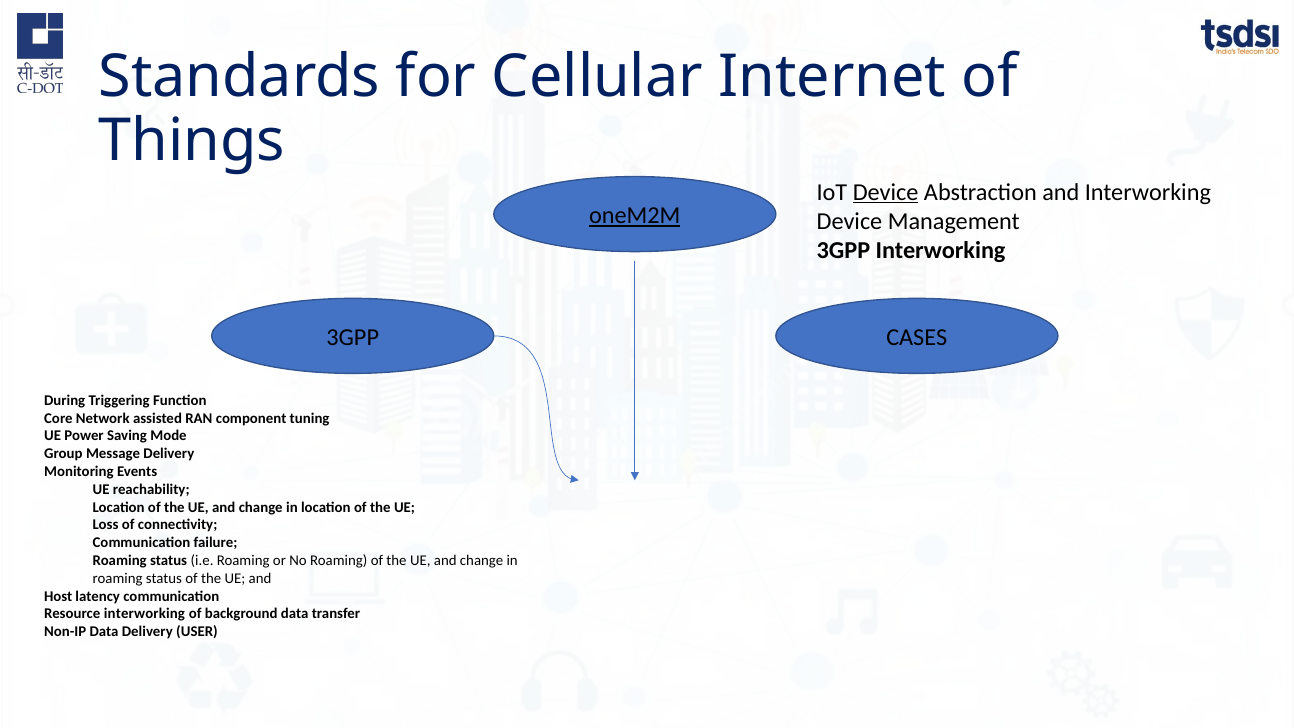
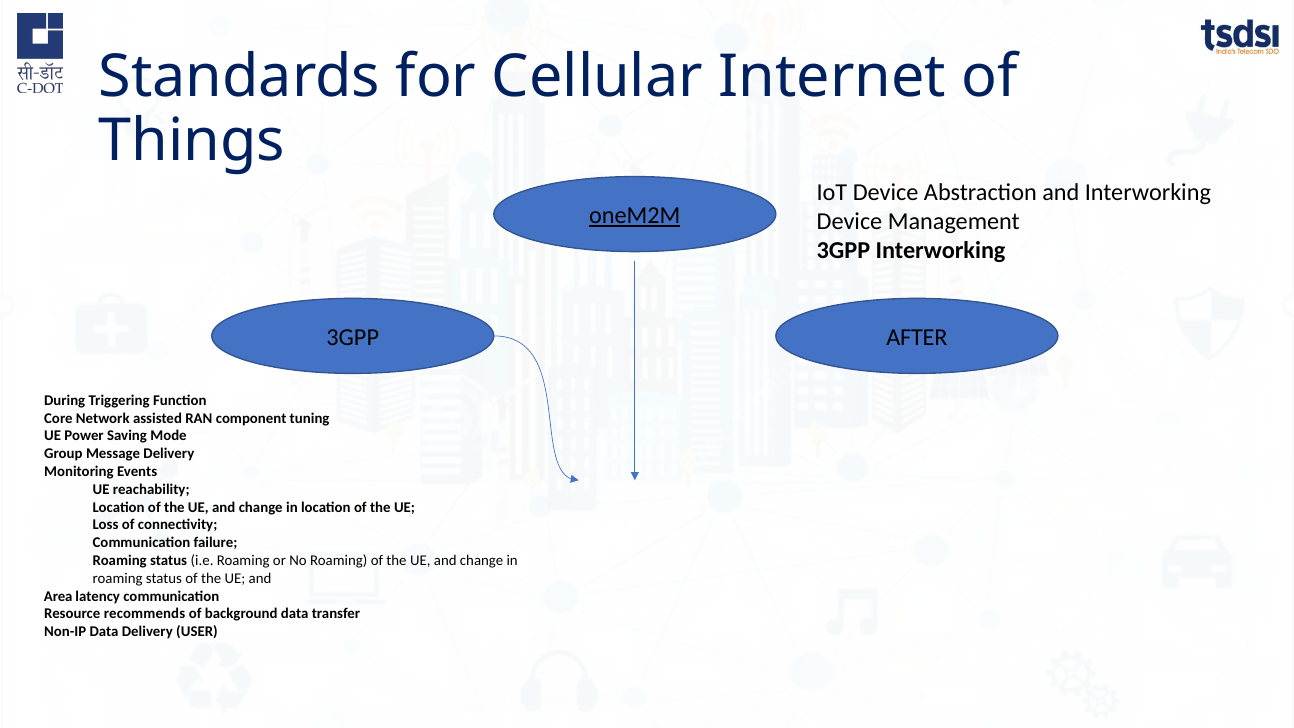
Device at (886, 192) underline: present -> none
CASES: CASES -> AFTER
Host: Host -> Area
Resource interworking: interworking -> recommends
